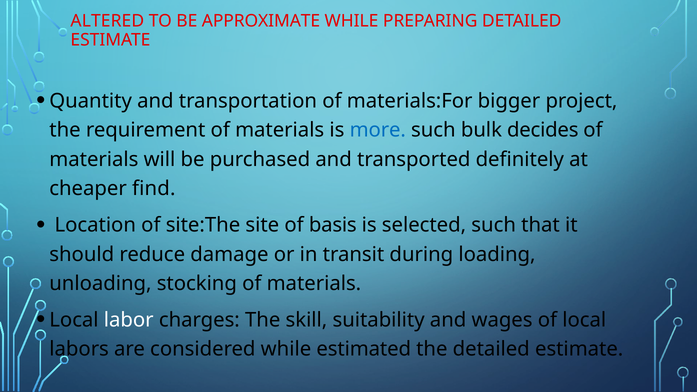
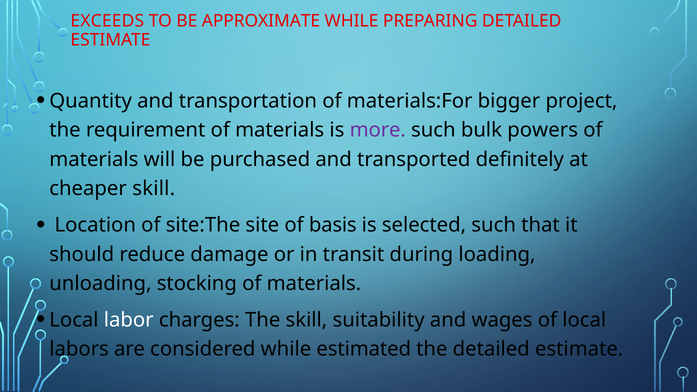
ALTERED: ALTERED -> EXCEEDS
more colour: blue -> purple
decides: decides -> powers
cheaper find: find -> skill
